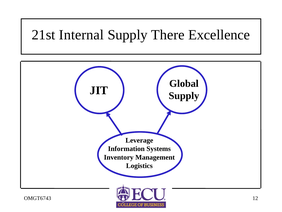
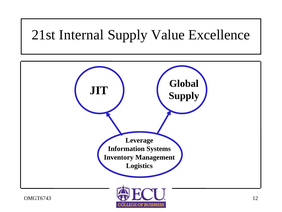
There: There -> Value
